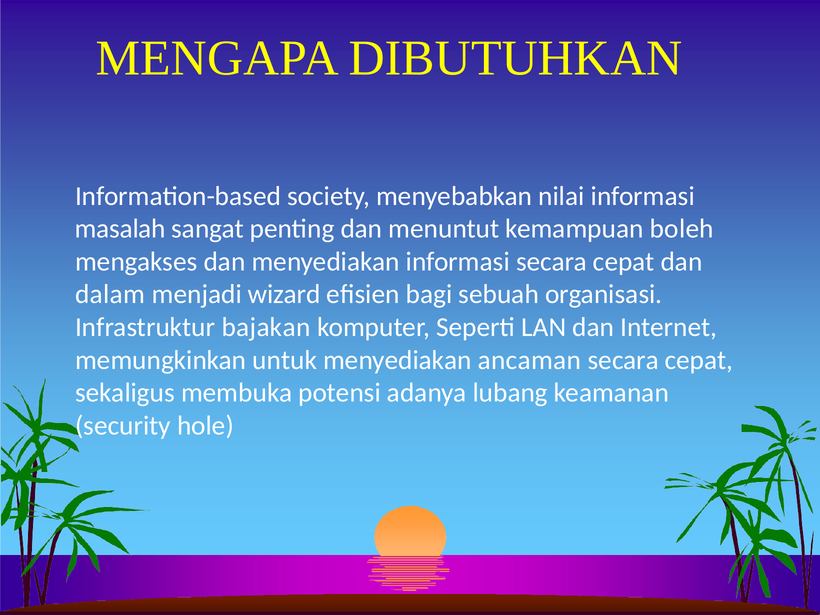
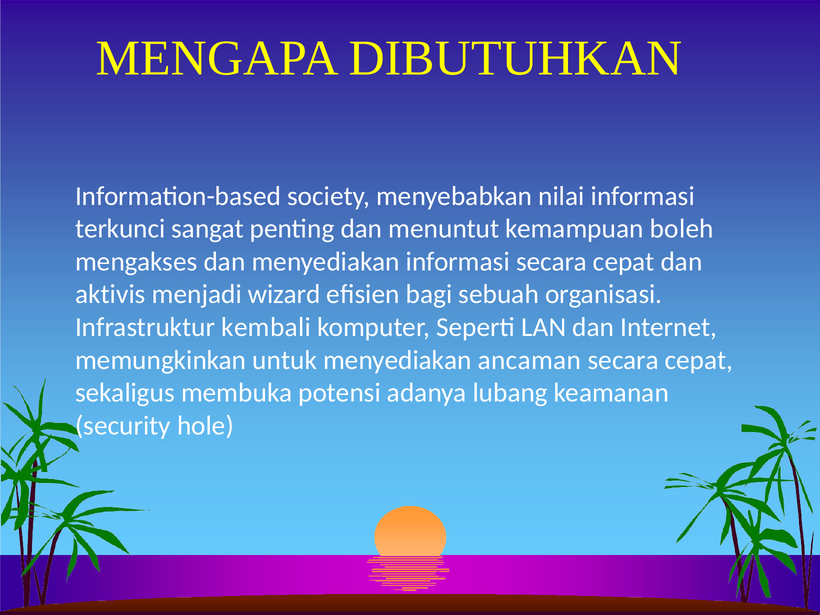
masalah: masalah -> terkunci
dalam: dalam -> aktivis
bajakan: bajakan -> kembali
